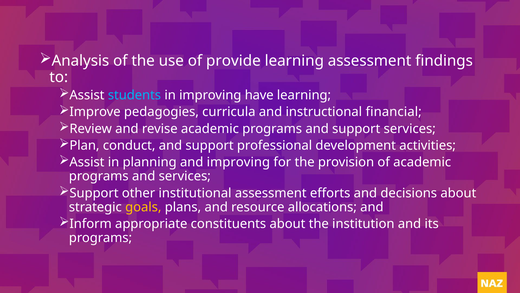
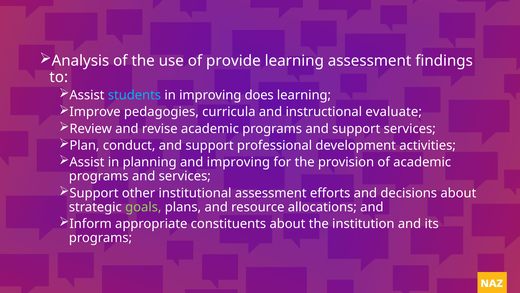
have: have -> does
financial: financial -> evaluate
goals colour: yellow -> light green
